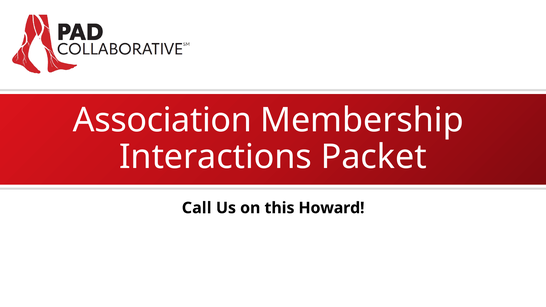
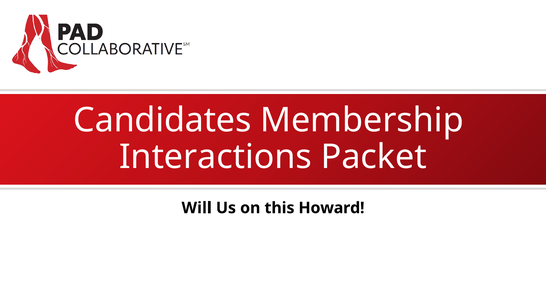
Association: Association -> Candidates
Call: Call -> Will
